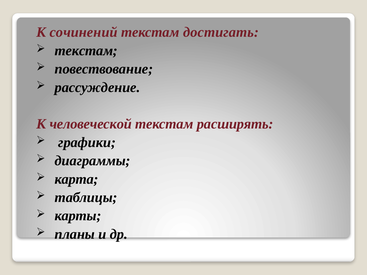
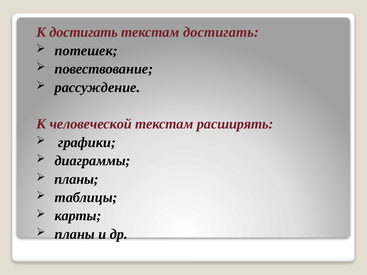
К сочинений: сочинений -> достигать
текстам at (86, 51): текстам -> потешек
карта at (77, 179): карта -> планы
